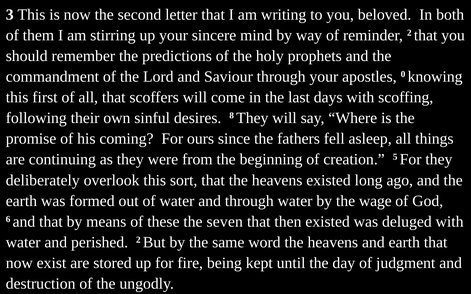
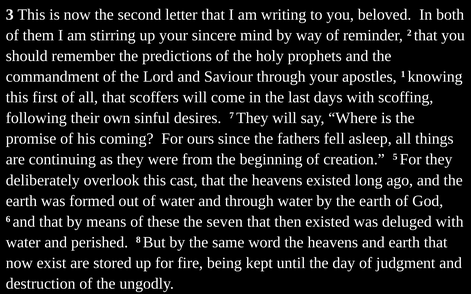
0: 0 -> 1
8: 8 -> 7
sort: sort -> cast
by the wage: wage -> earth
perished 2: 2 -> 8
